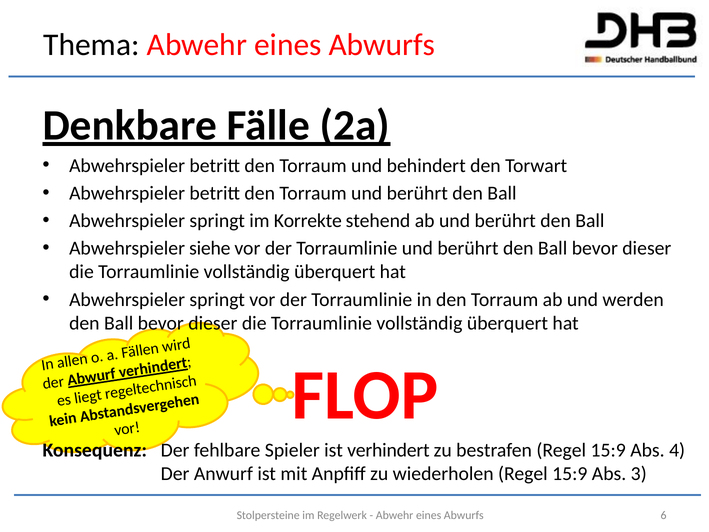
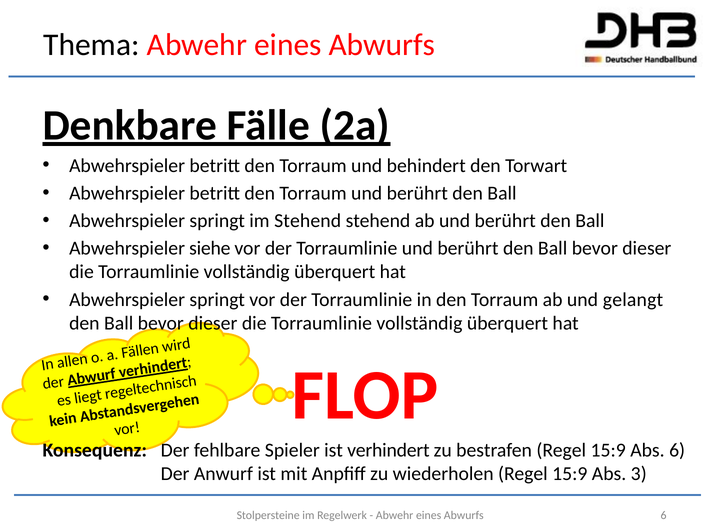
im Korrekte: Korrekte -> Stehend
werden: werden -> gelangt
Abs 4: 4 -> 6
